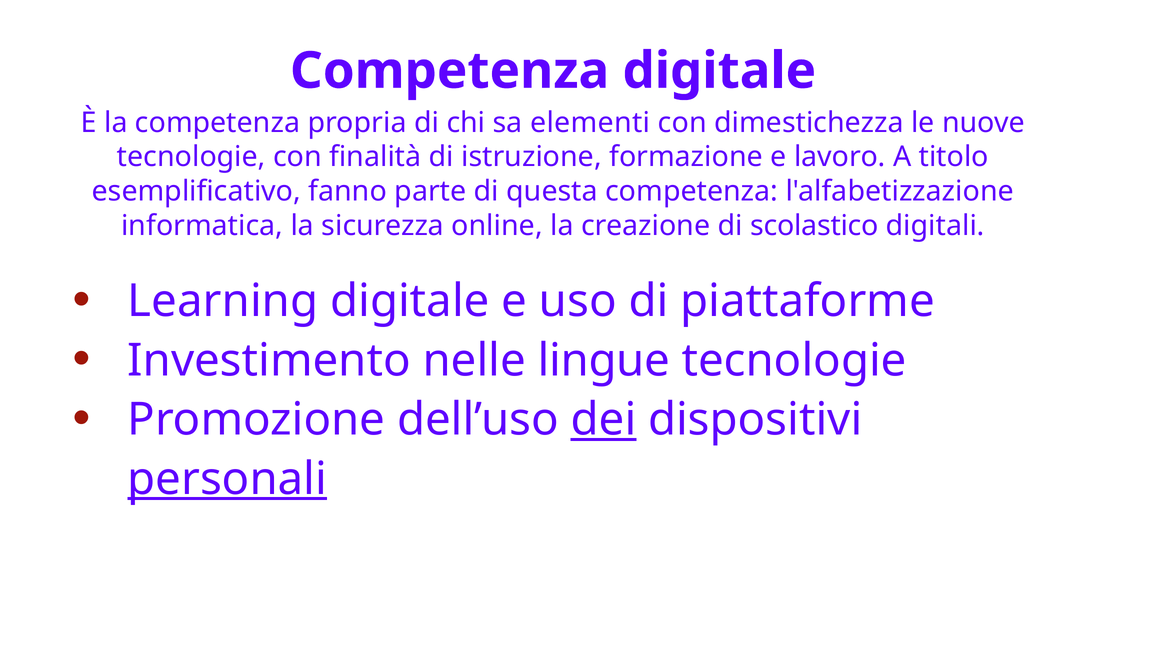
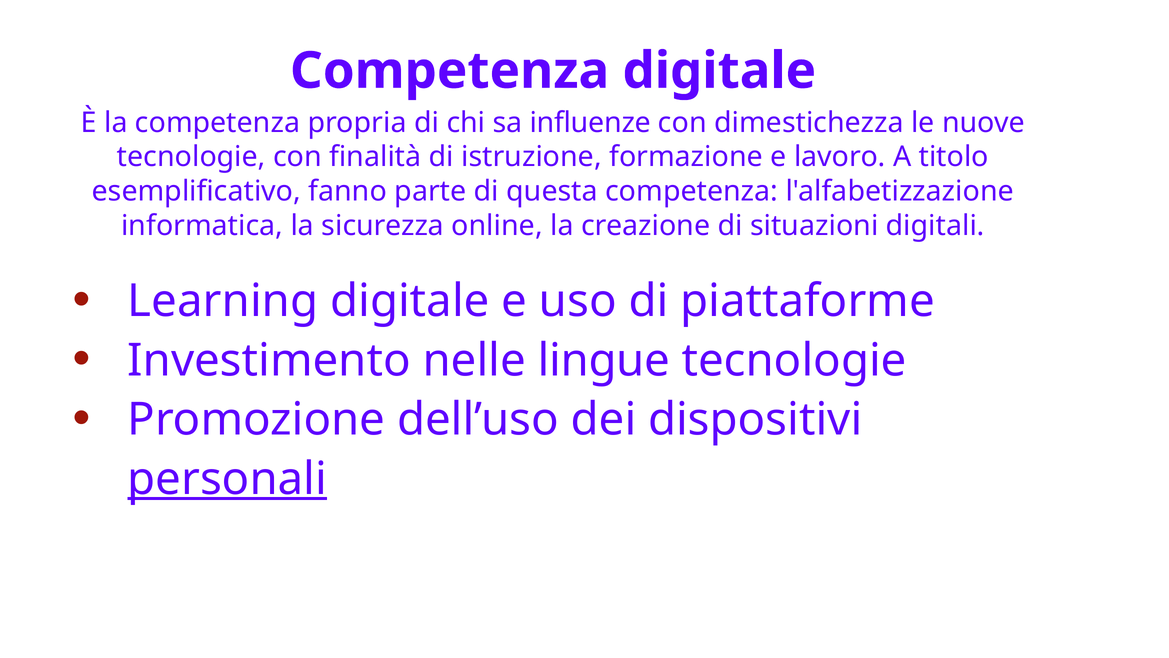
elementi: elementi -> influenze
scolastico: scolastico -> situazioni
dei underline: present -> none
